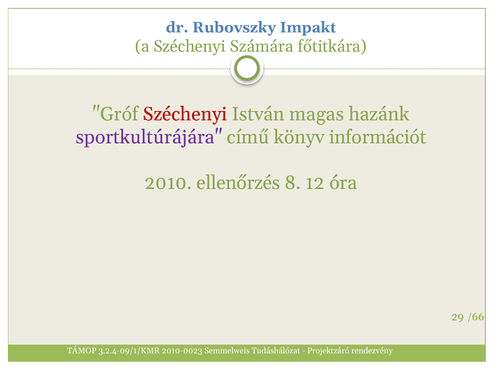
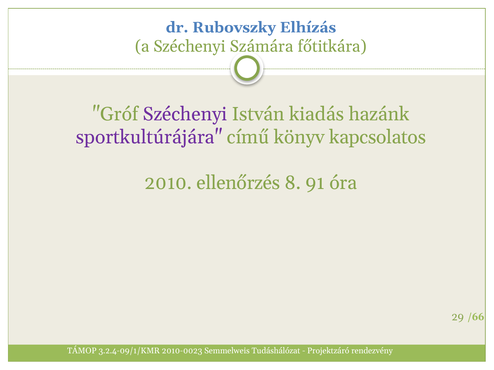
Impakt: Impakt -> Elhízás
Széchenyi at (185, 114) colour: red -> purple
magas: magas -> kiadás
információt: információt -> kapcsolatos
12: 12 -> 91
